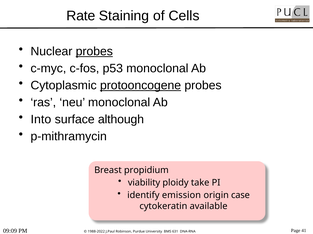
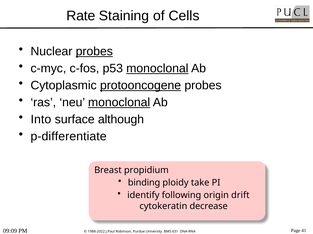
monoclonal at (157, 69) underline: none -> present
monoclonal at (119, 103) underline: none -> present
p-mithramycin: p-mithramycin -> p-differentiate
viability: viability -> binding
emission: emission -> following
case: case -> drift
available: available -> decrease
